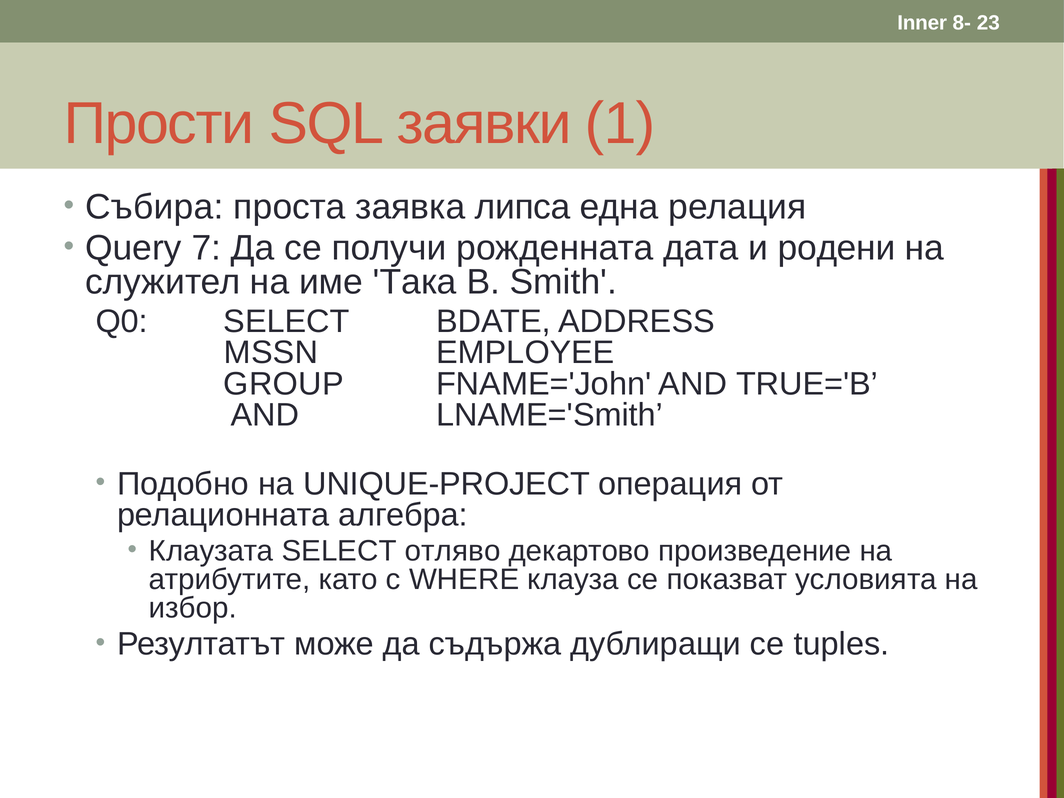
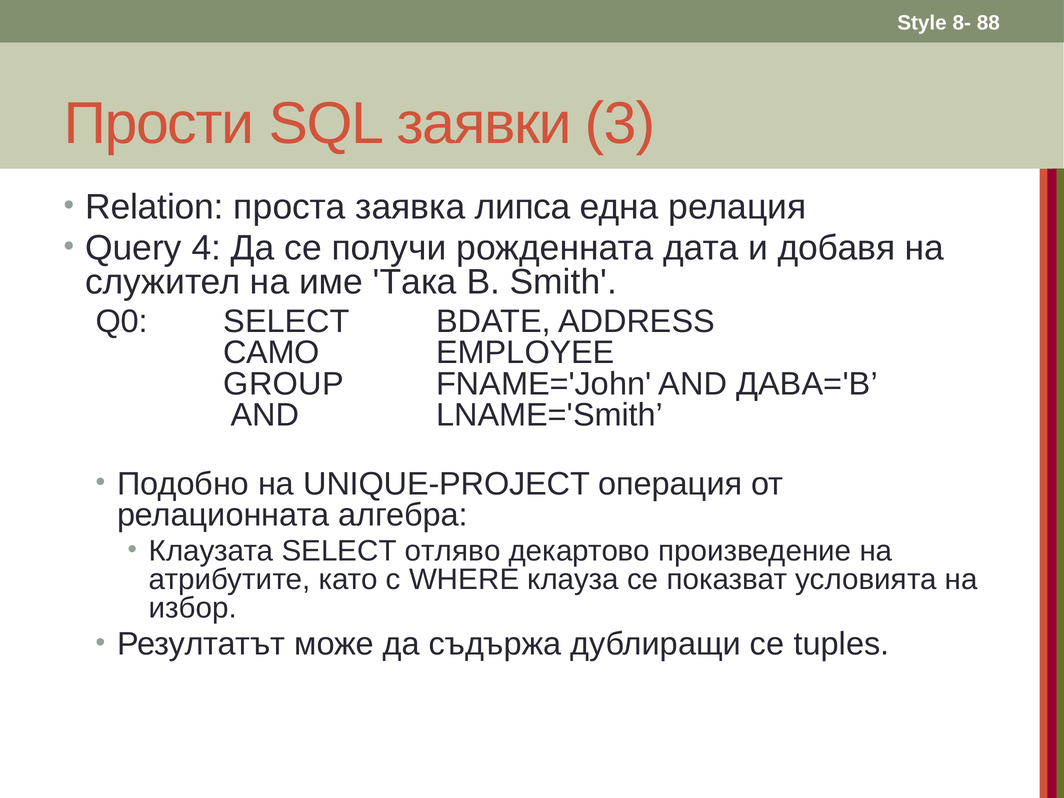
Inner: Inner -> Style
23: 23 -> 88
1: 1 -> 3
Събира: Събира -> Relation
7: 7 -> 4
родени: родени -> добавя
MSSN: MSSN -> САМО
TRUE='B: TRUE='B -> ДАВА='B
